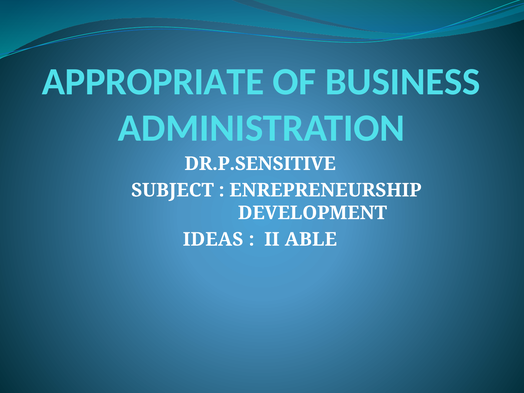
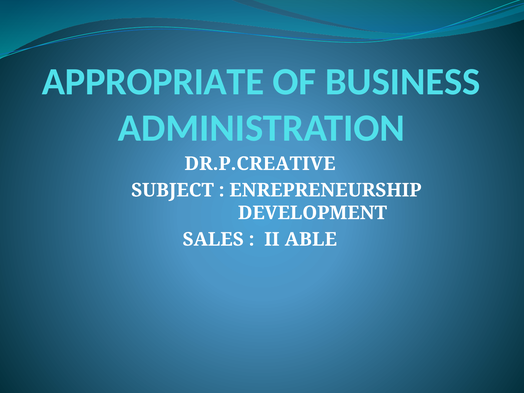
DR.P.SENSITIVE: DR.P.SENSITIVE -> DR.P.CREATIVE
IDEAS: IDEAS -> SALES
